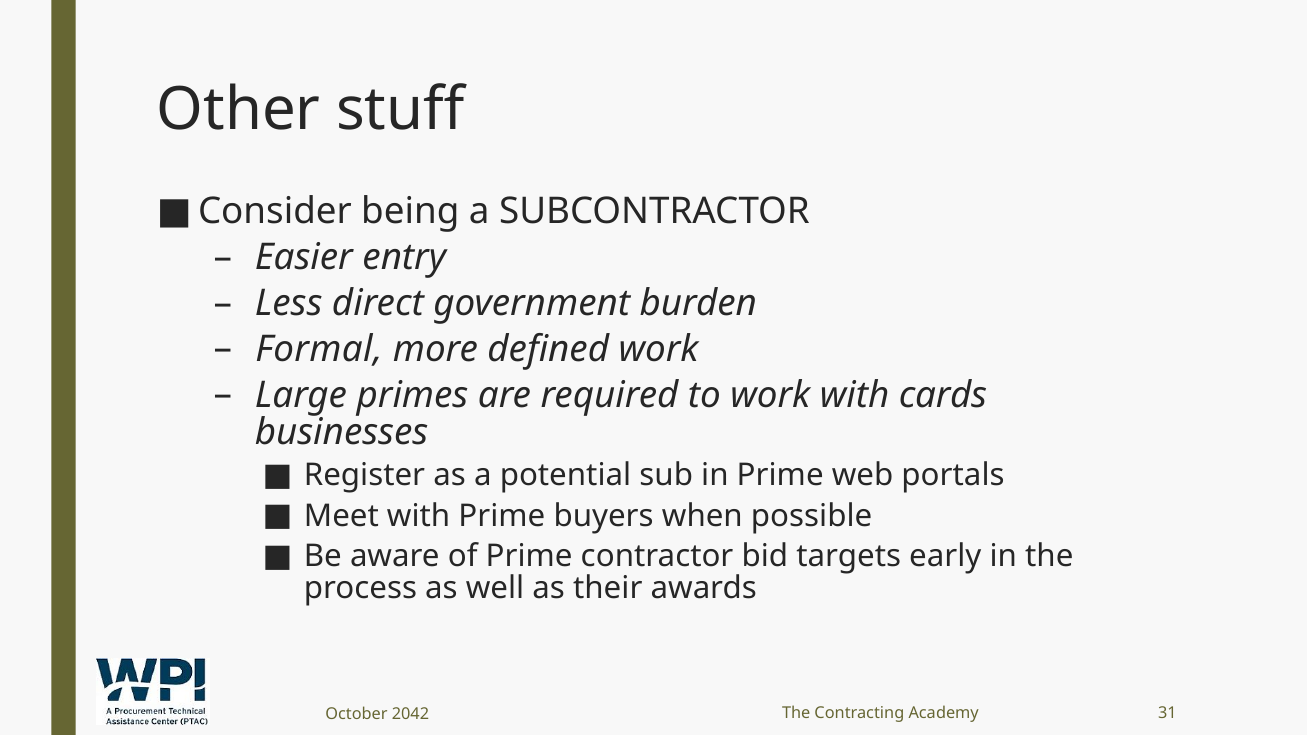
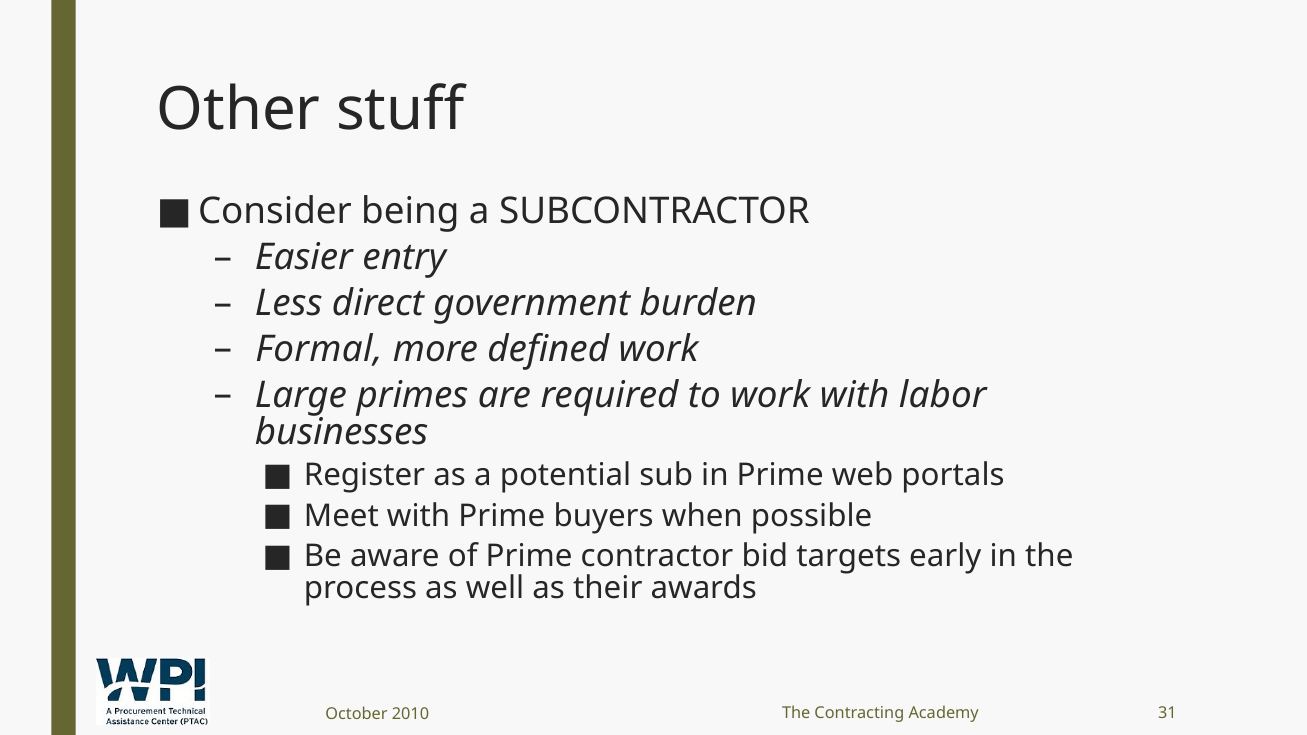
cards: cards -> labor
2042: 2042 -> 2010
